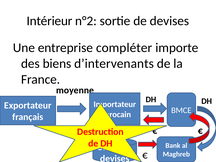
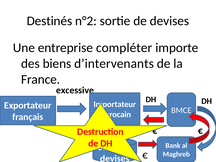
Intérieur: Intérieur -> Destinés
moyenne: moyenne -> excessive
